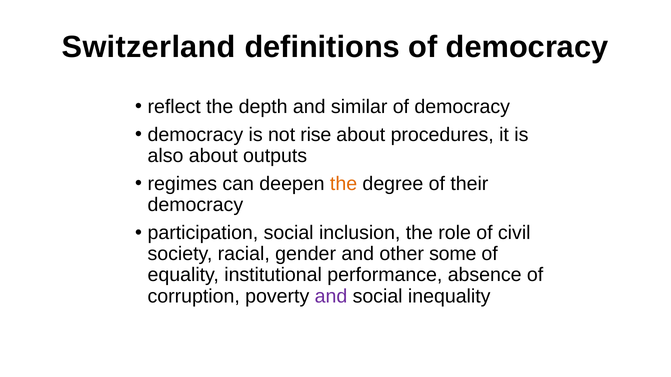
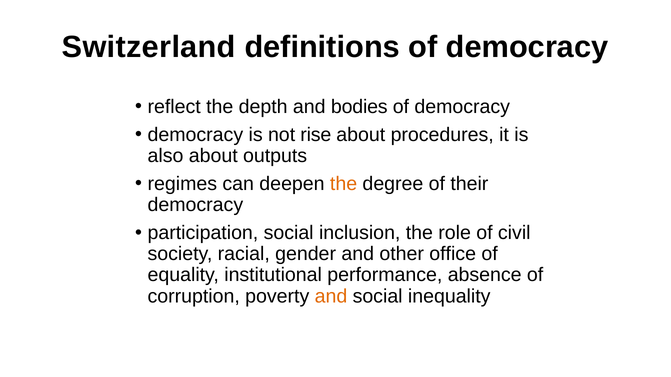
similar: similar -> bodies
some: some -> office
and at (331, 296) colour: purple -> orange
